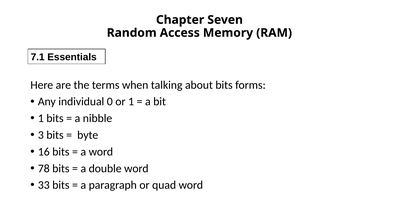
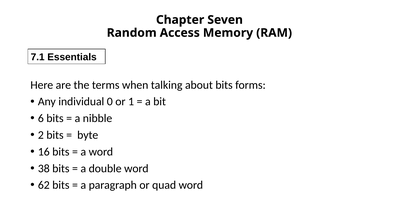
1 at (41, 119): 1 -> 6
3: 3 -> 2
78: 78 -> 38
33: 33 -> 62
